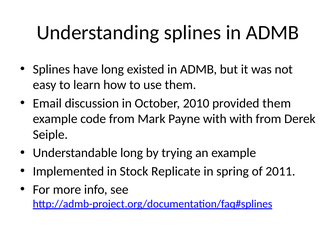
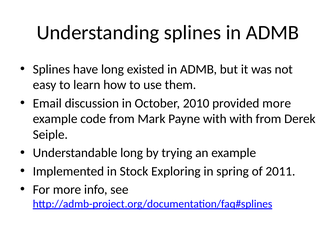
provided them: them -> more
Replicate: Replicate -> Exploring
